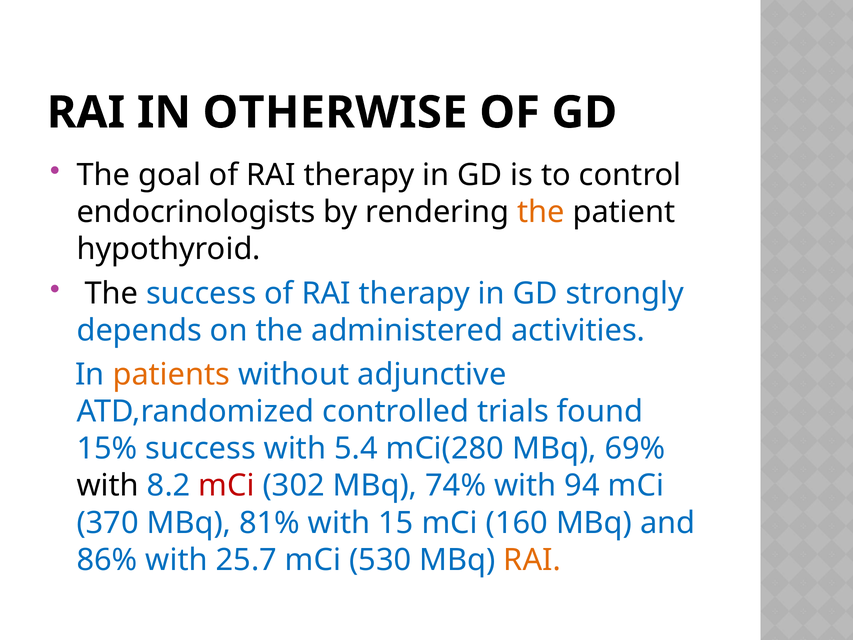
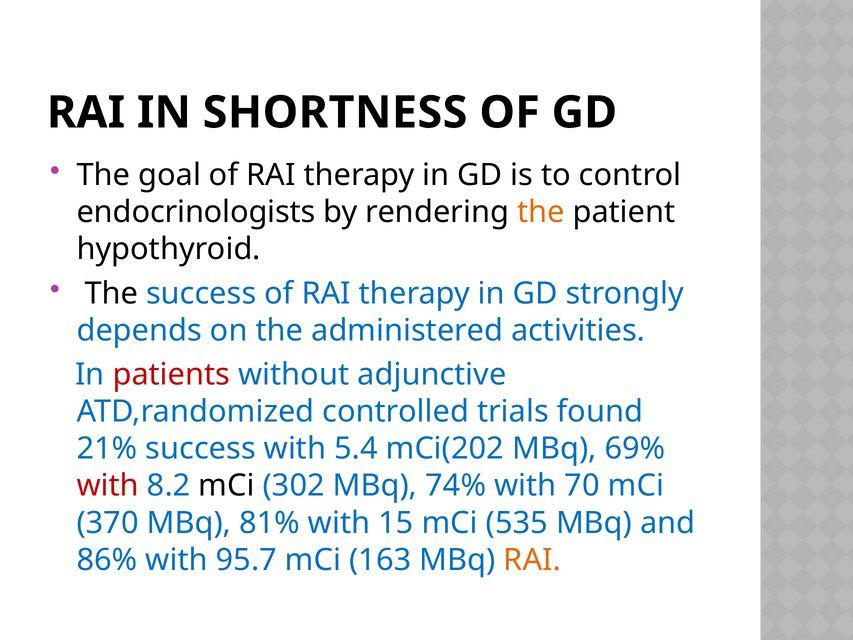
OTHERWISE: OTHERWISE -> SHORTNESS
patients colour: orange -> red
15%: 15% -> 21%
mCi(280: mCi(280 -> mCi(202
with at (108, 486) colour: black -> red
mCi at (227, 486) colour: red -> black
94: 94 -> 70
160: 160 -> 535
25.7: 25.7 -> 95.7
530: 530 -> 163
